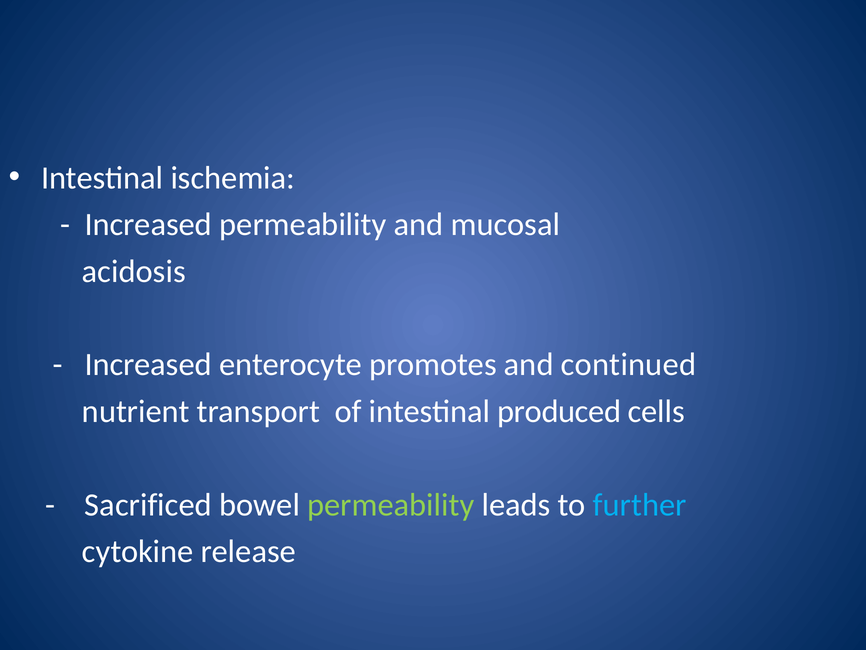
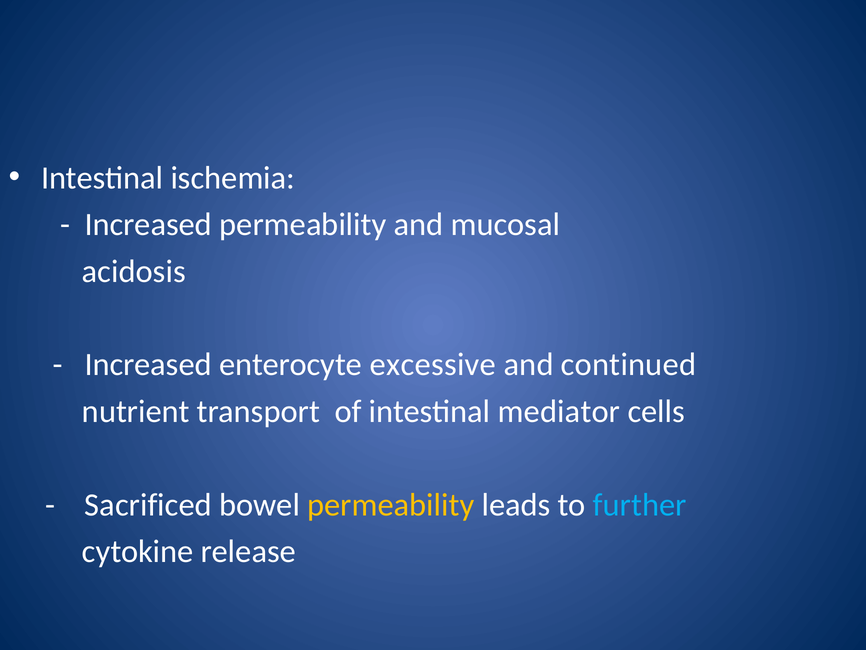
promotes: promotes -> excessive
produced: produced -> mediator
permeability at (391, 505) colour: light green -> yellow
